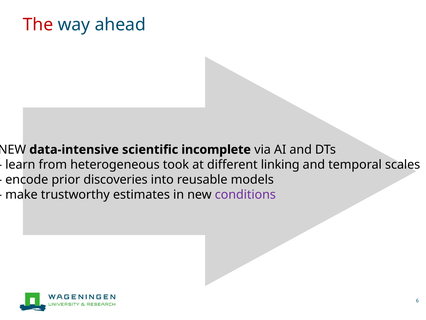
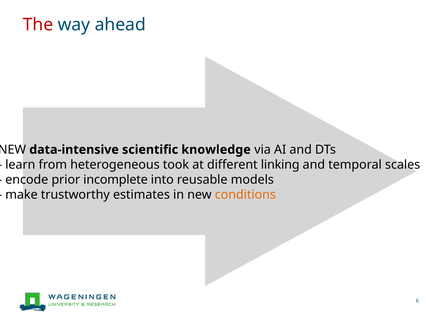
incomplete: incomplete -> knowledge
discoveries: discoveries -> incomplete
conditions colour: purple -> orange
